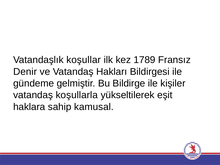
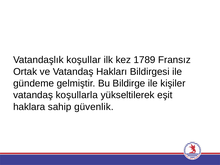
Denir: Denir -> Ortak
kamusal: kamusal -> güvenlik
